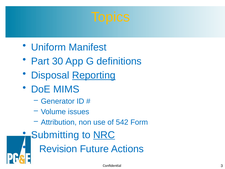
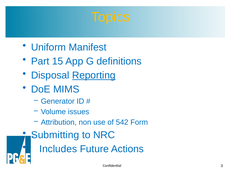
30: 30 -> 15
NRC underline: present -> none
Revision: Revision -> Includes
